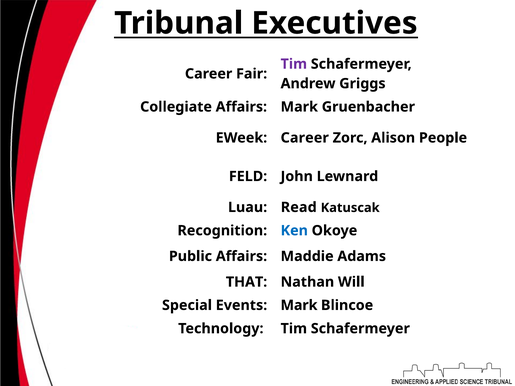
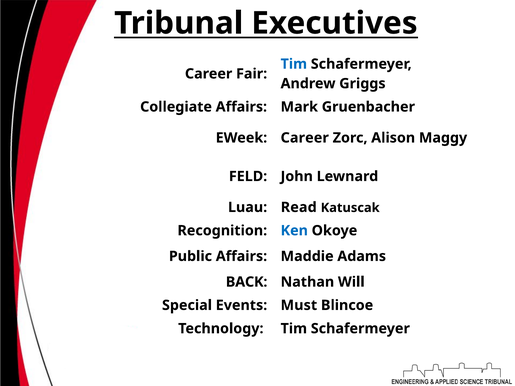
Tim at (294, 64) colour: purple -> blue
People: People -> Maggy
THAT: THAT -> BACK
Events Mark: Mark -> Must
